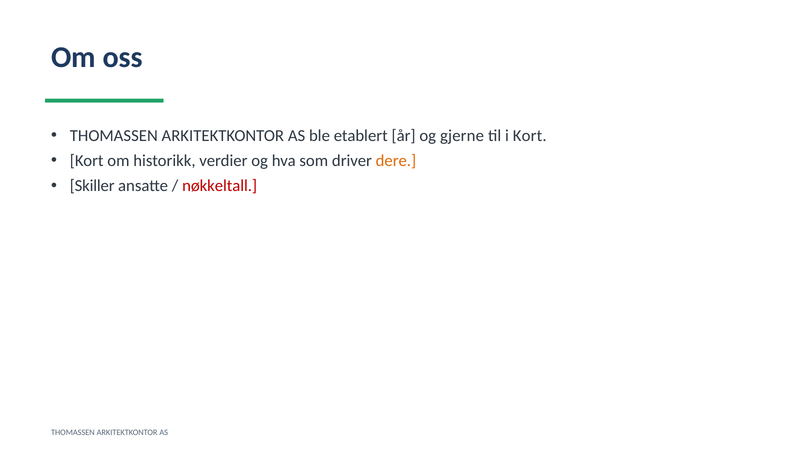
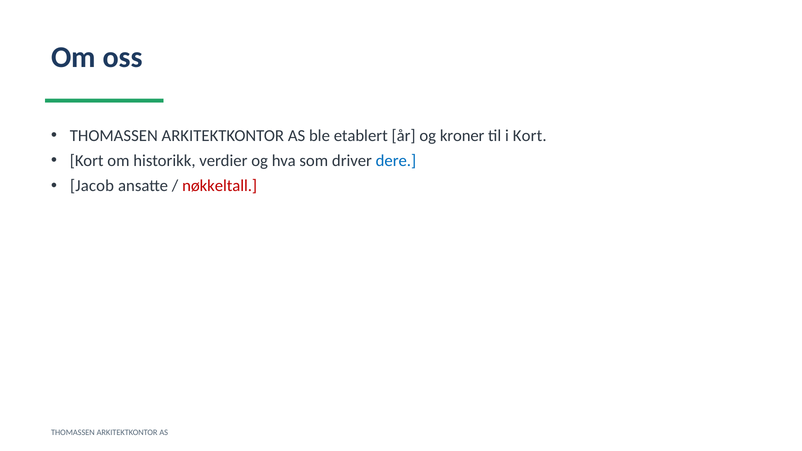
gjerne: gjerne -> kroner
dere colour: orange -> blue
Skiller: Skiller -> Jacob
